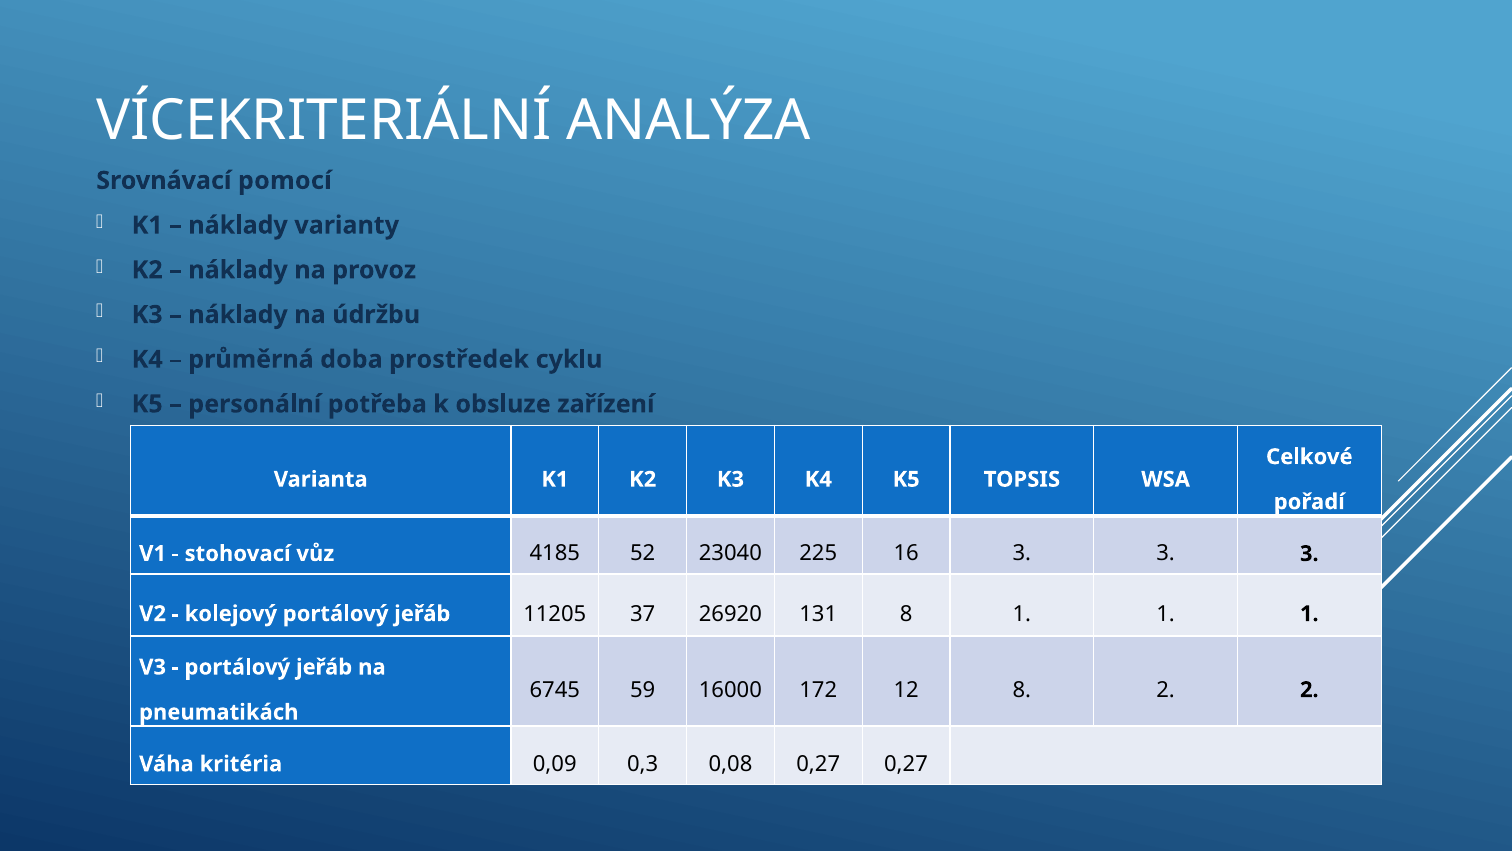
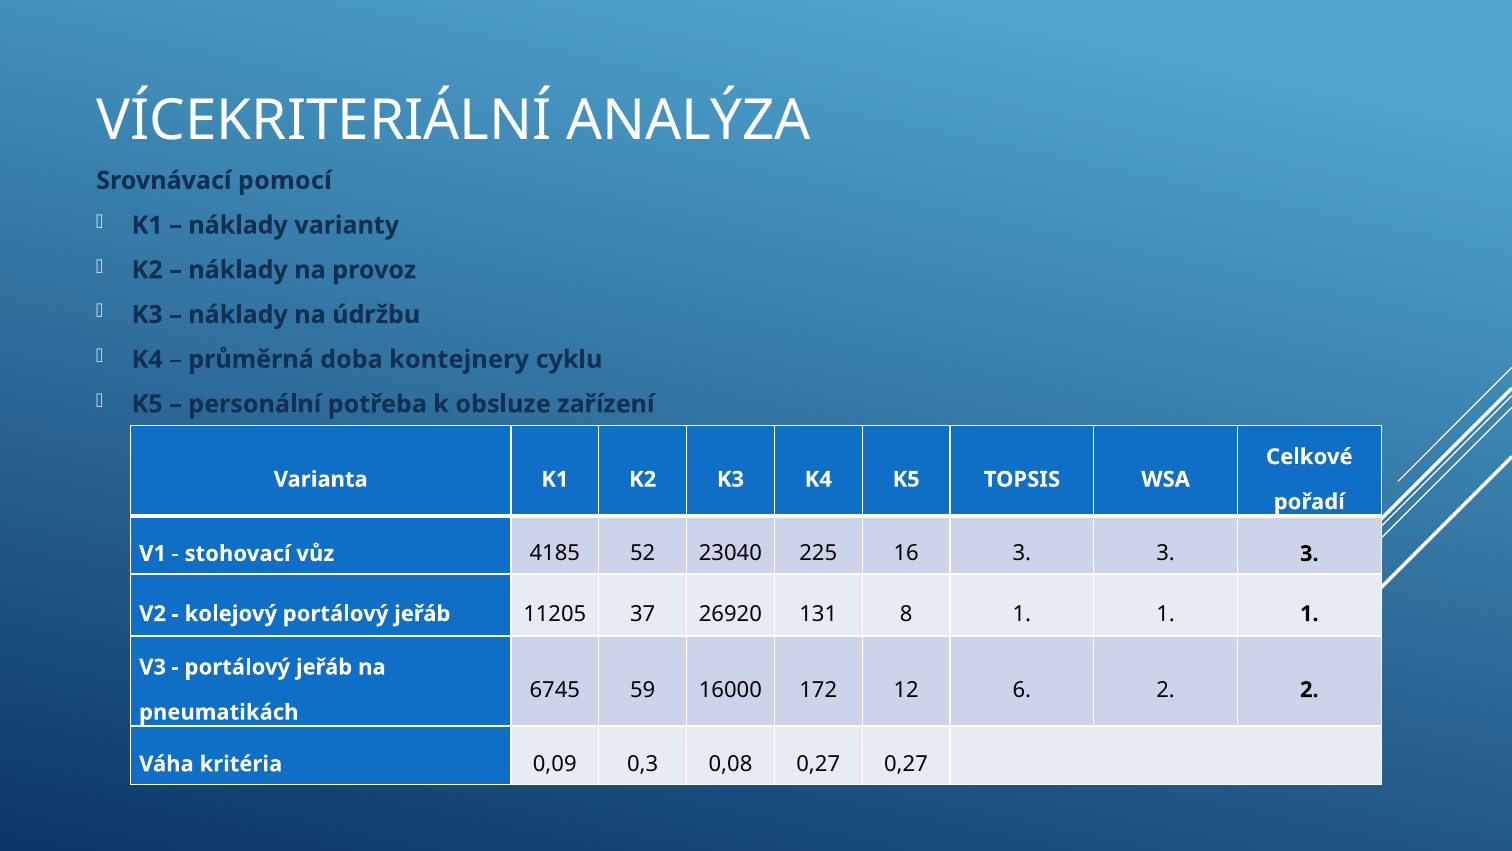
prostředek: prostředek -> kontejnery
12 8: 8 -> 6
